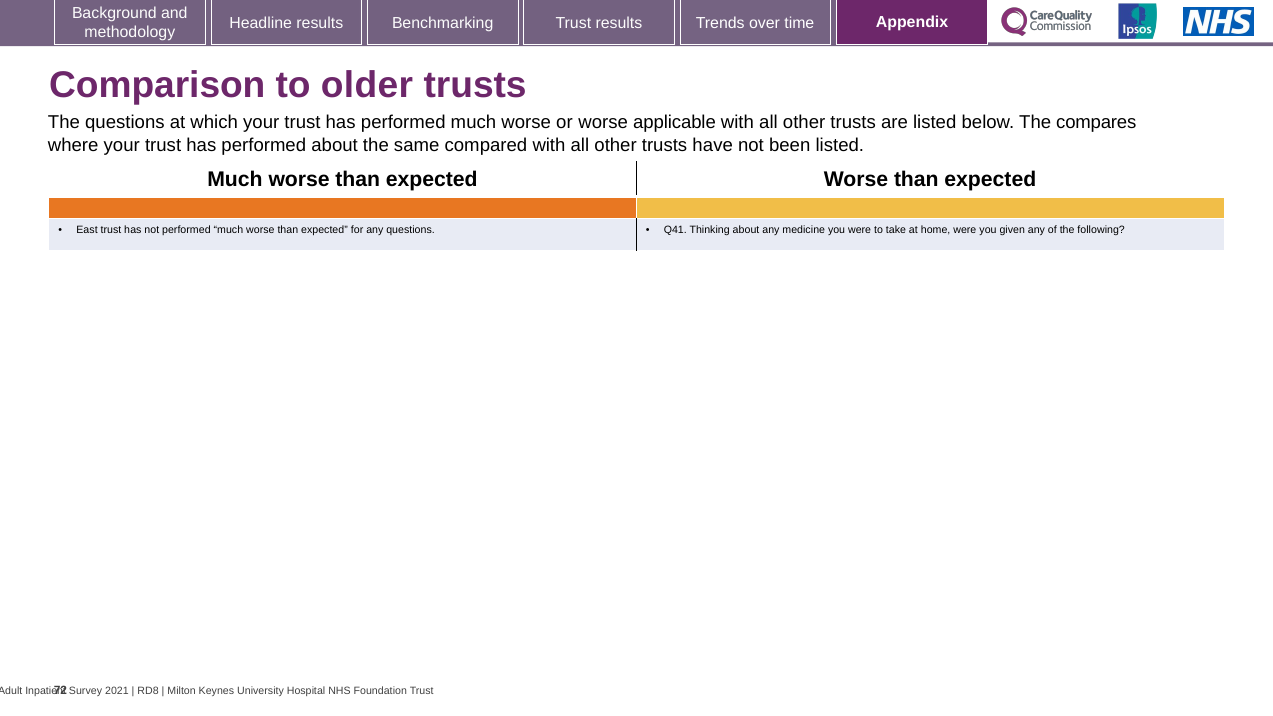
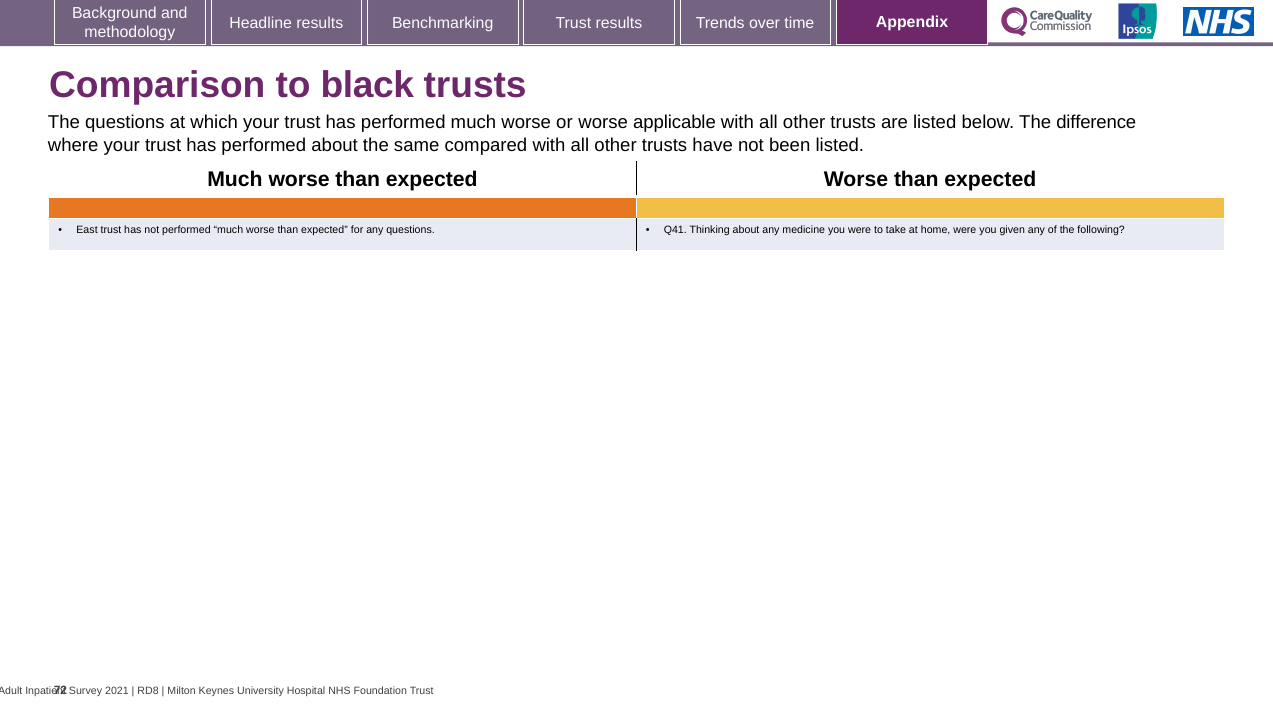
older: older -> black
compares: compares -> difference
